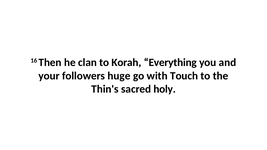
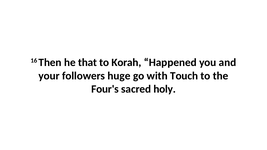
clan: clan -> that
Everything: Everything -> Happened
Thin's: Thin's -> Four's
